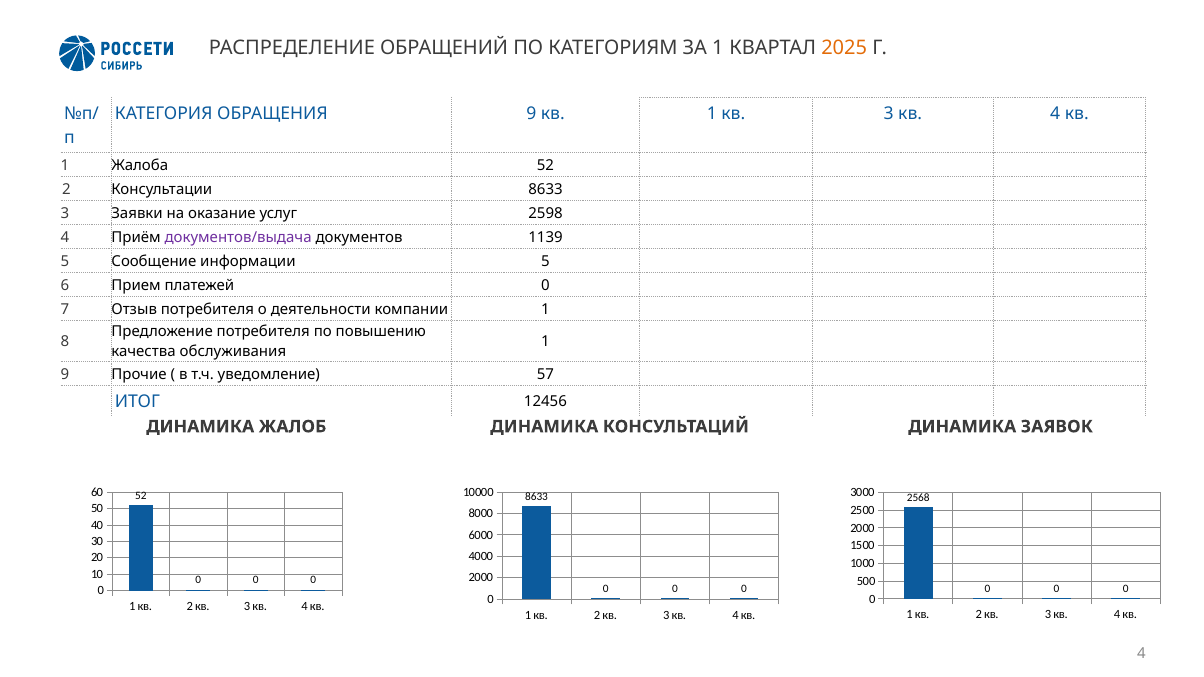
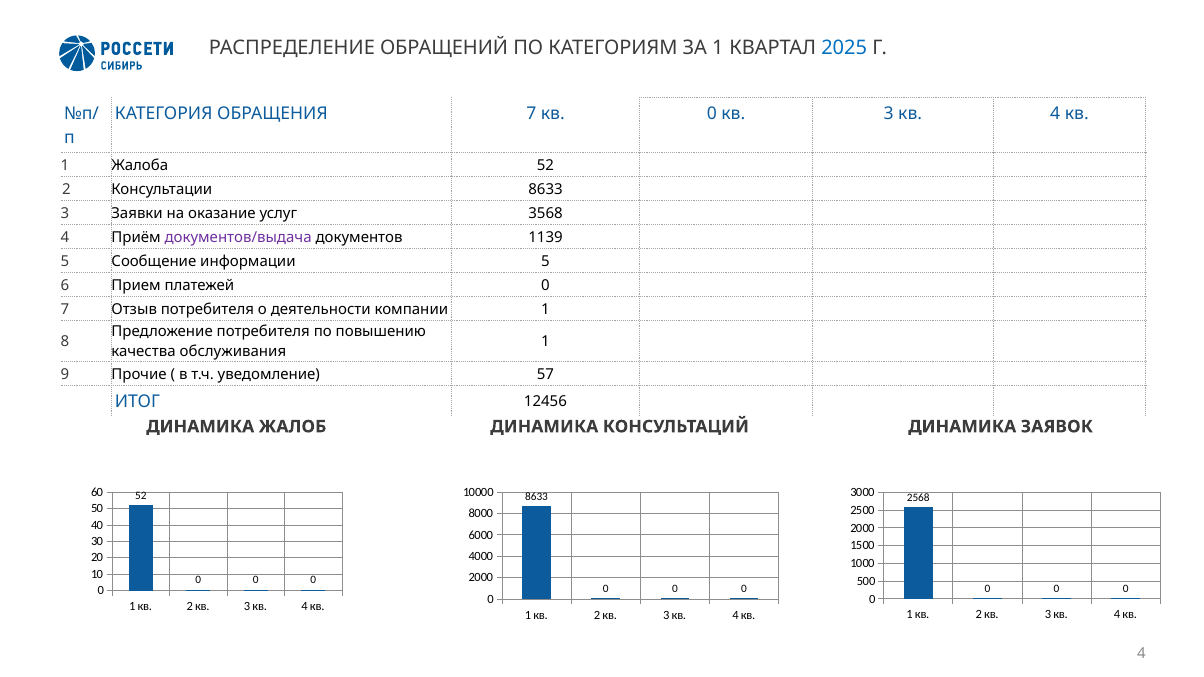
2025 colour: orange -> blue
ОБРАЩЕНИЯ 9: 9 -> 7
1 at (712, 114): 1 -> 0
2598: 2598 -> 3568
